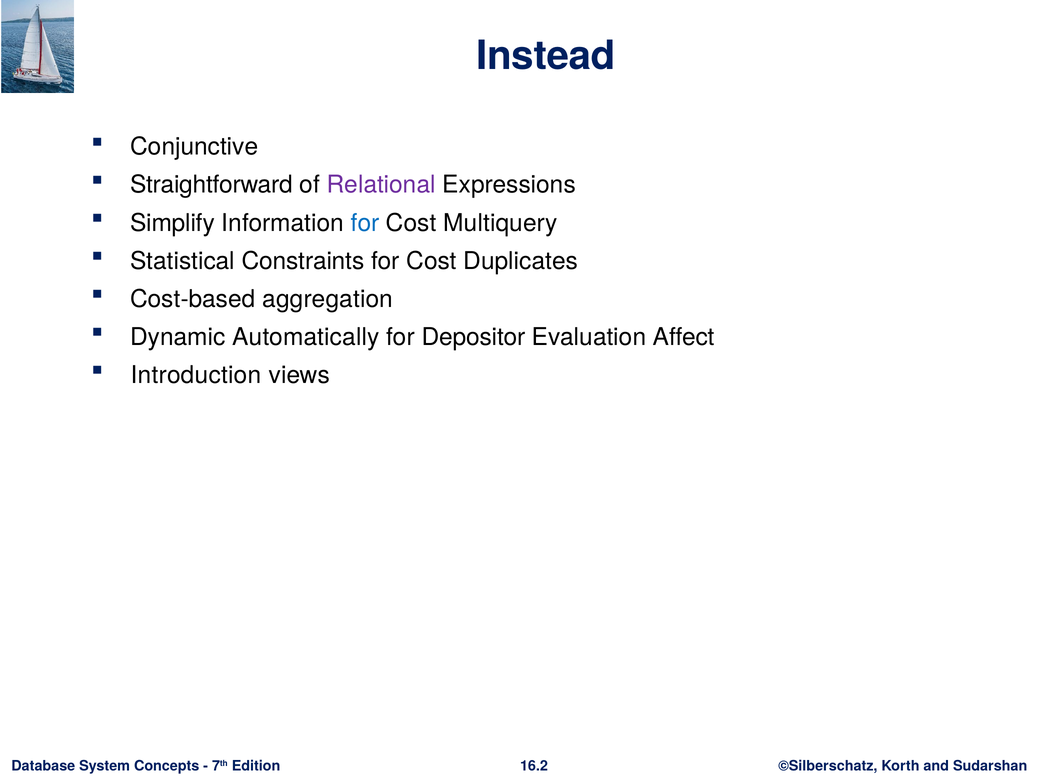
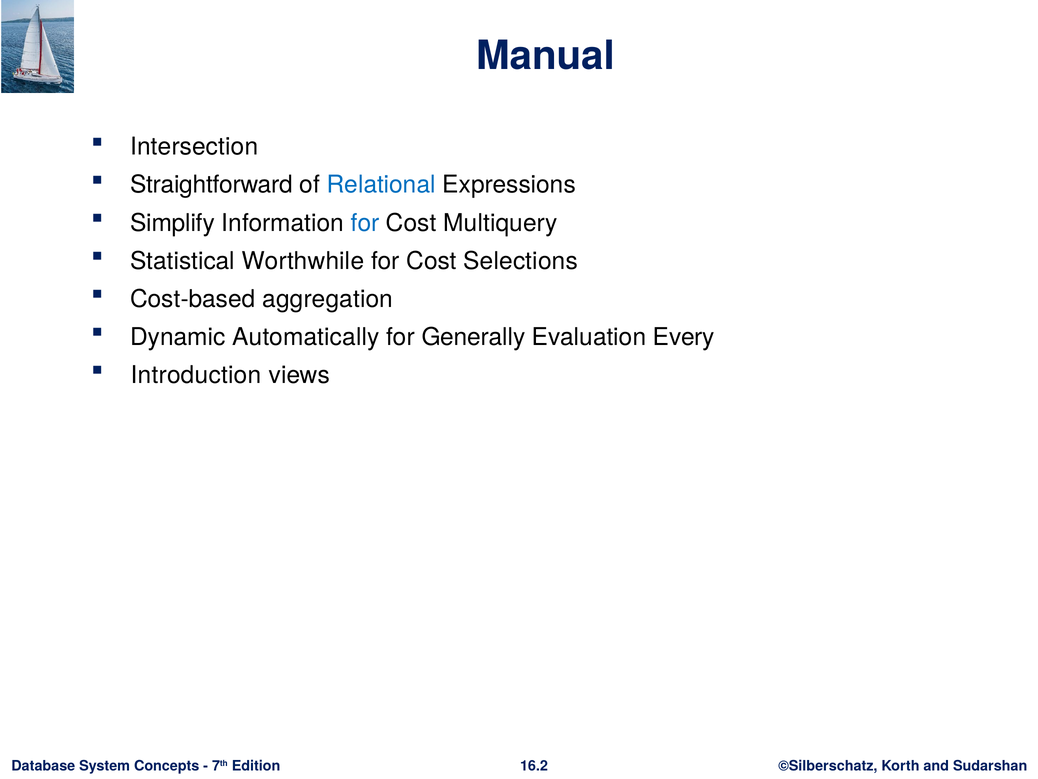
Instead: Instead -> Manual
Conjunctive: Conjunctive -> Intersection
Relational colour: purple -> blue
Constraints: Constraints -> Worthwhile
Duplicates: Duplicates -> Selections
Depositor: Depositor -> Generally
Affect: Affect -> Every
